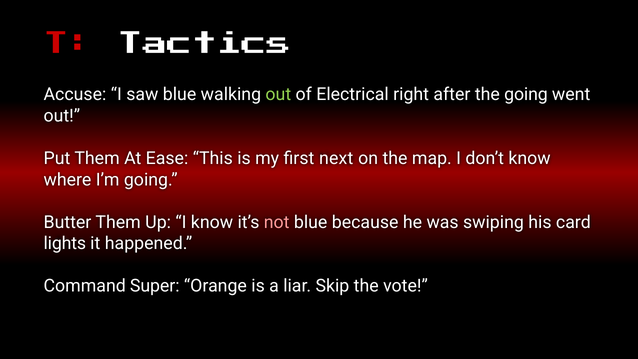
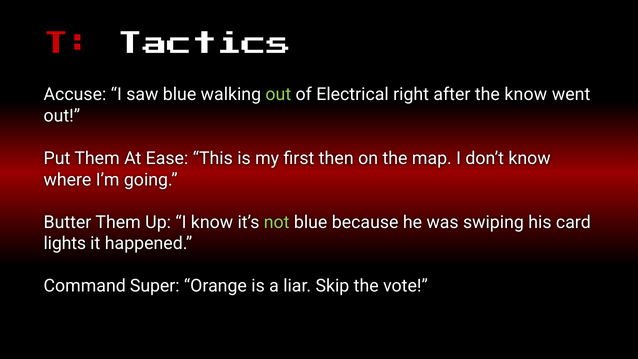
the going: going -> know
next: next -> then
not colour: pink -> light green
